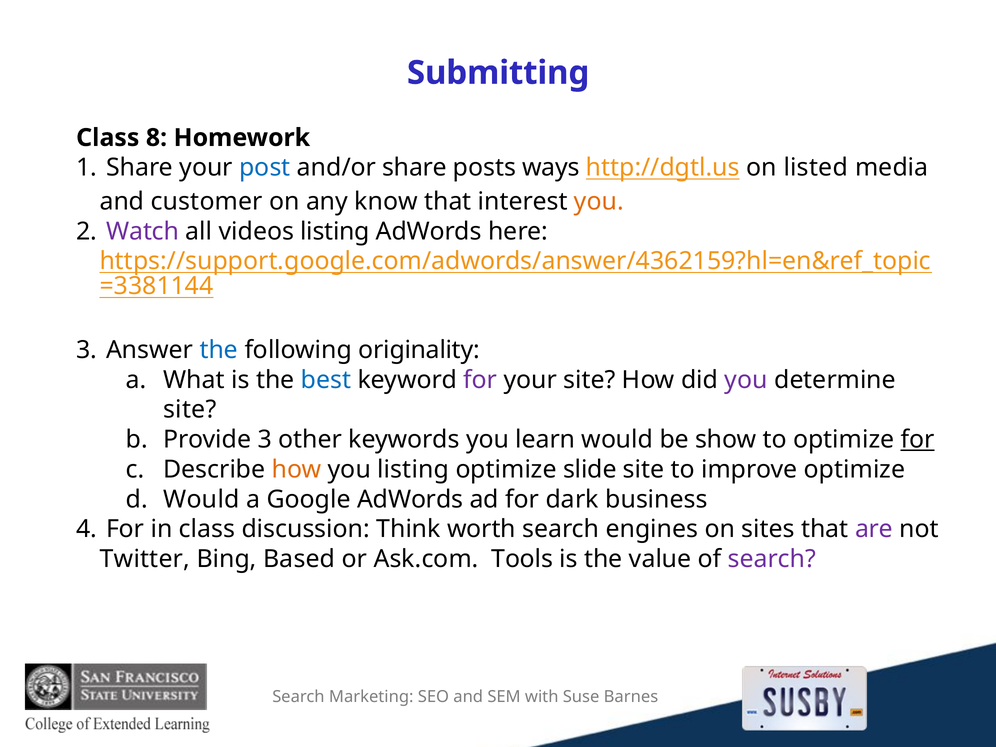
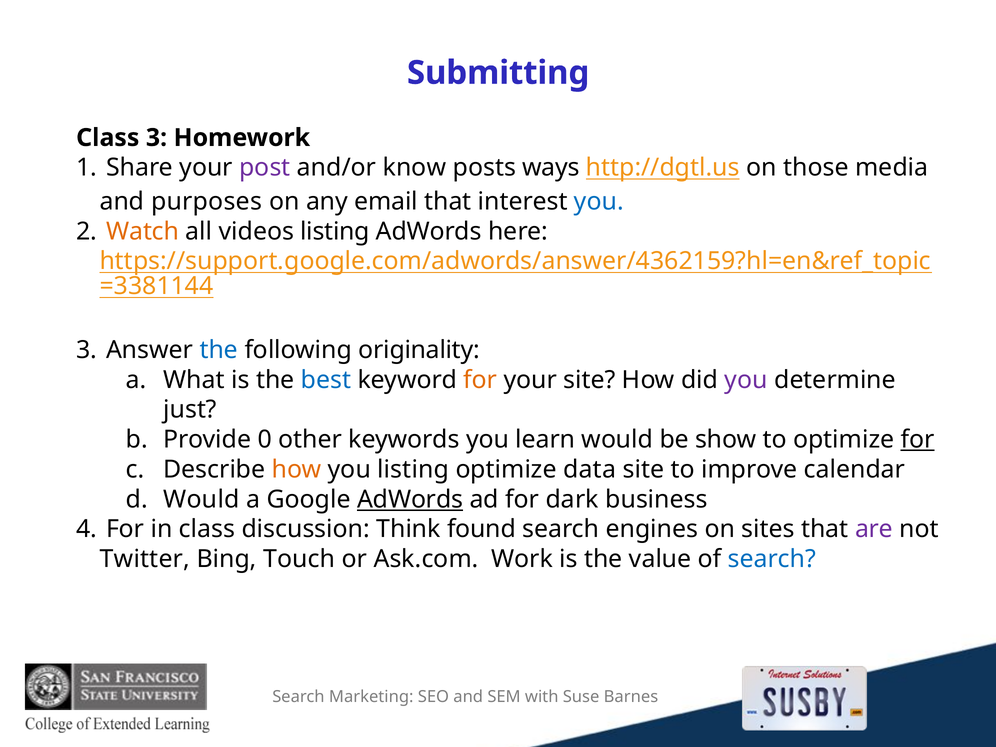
Class 8: 8 -> 3
post colour: blue -> purple
and/or share: share -> know
listed: listed -> those
customer: customer -> purposes
know: know -> email
you at (599, 201) colour: orange -> blue
Watch colour: purple -> orange
for at (480, 380) colour: purple -> orange
site at (190, 410): site -> just
Provide 3: 3 -> 0
slide: slide -> data
improve optimize: optimize -> calendar
AdWords at (410, 499) underline: none -> present
worth: worth -> found
Based: Based -> Touch
Tools: Tools -> Work
search at (772, 559) colour: purple -> blue
